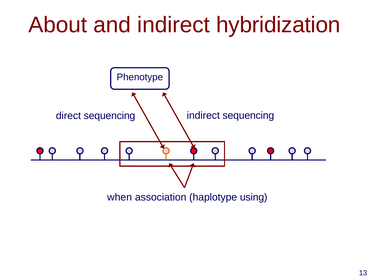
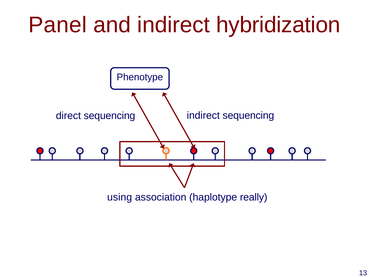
About: About -> Panel
when: when -> using
using: using -> really
